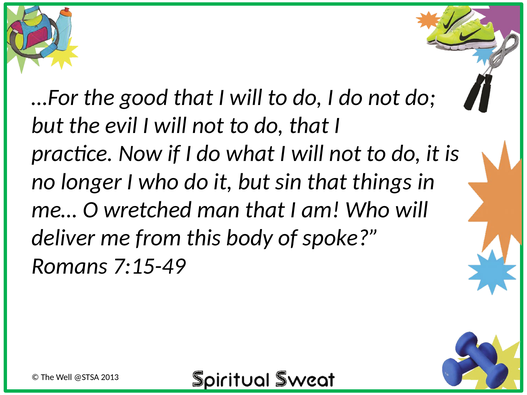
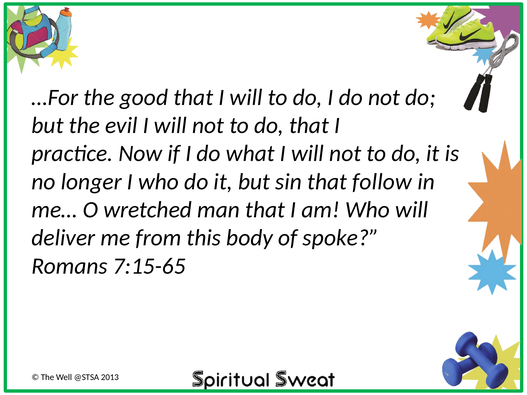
things: things -> follow
7:15-49: 7:15-49 -> 7:15-65
